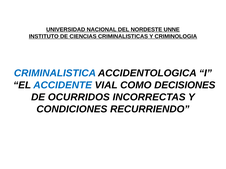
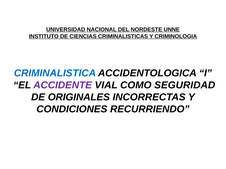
ACCIDENTE colour: blue -> purple
DECISIONES: DECISIONES -> SEGURIDAD
OCURRIDOS: OCURRIDOS -> ORIGINALES
